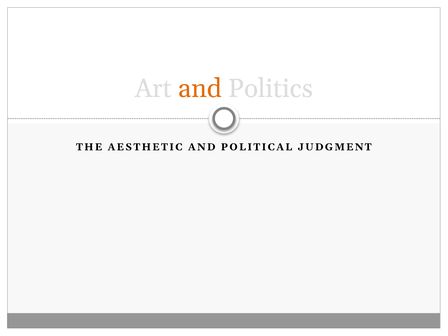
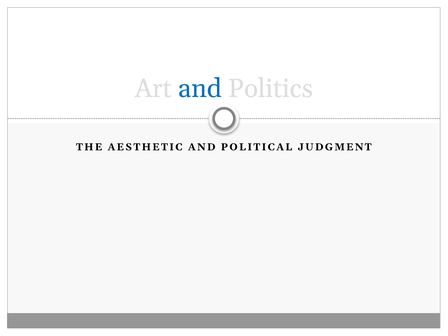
and at (200, 88) colour: orange -> blue
